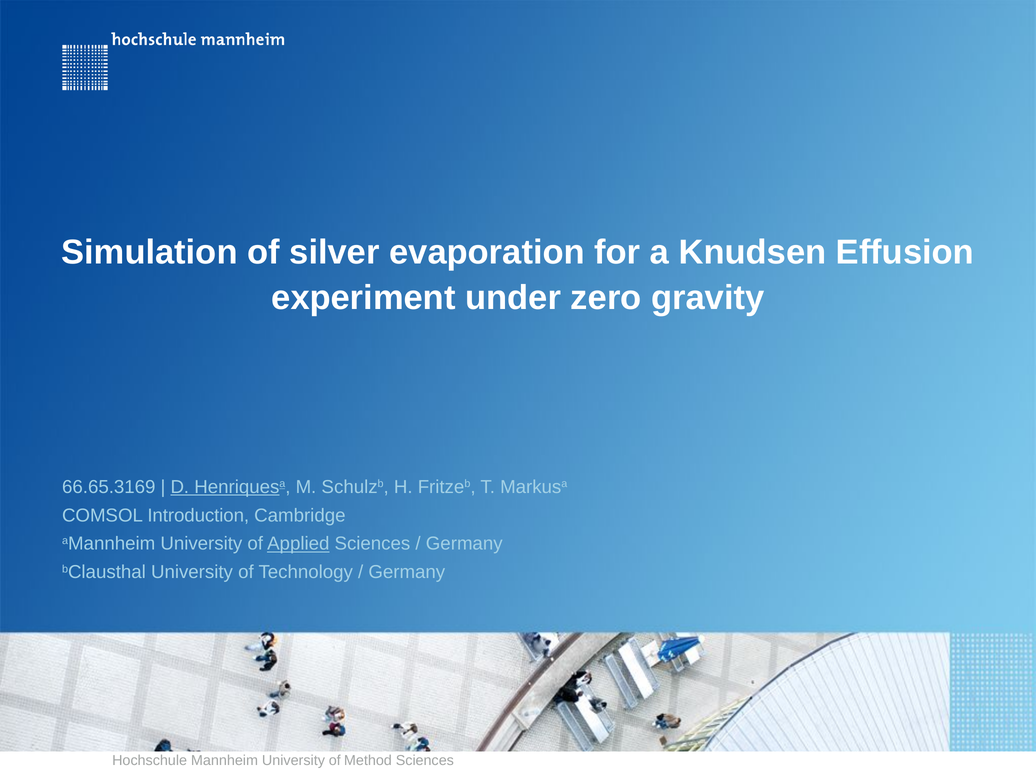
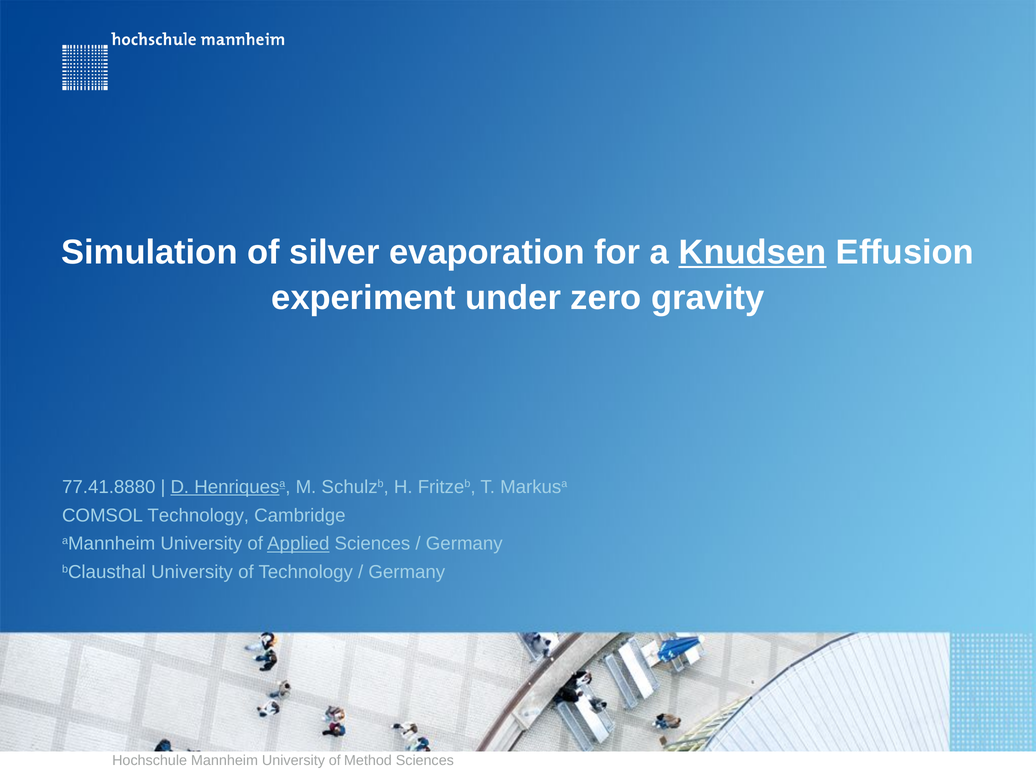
Knudsen underline: none -> present
66.65.3169: 66.65.3169 -> 77.41.8880
COMSOL Introduction: Introduction -> Technology
